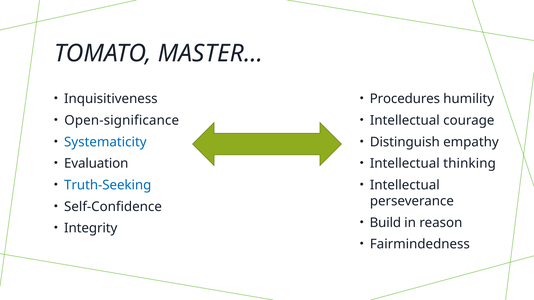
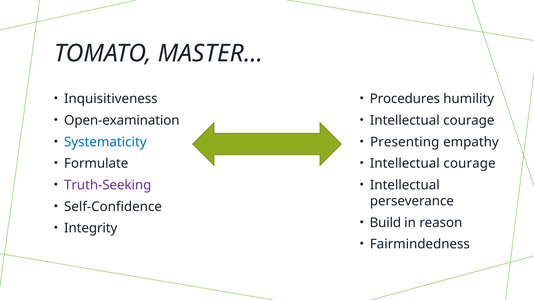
Open-significance: Open-significance -> Open-examination
Distinguish: Distinguish -> Presenting
Evaluation: Evaluation -> Formulate
thinking at (470, 164): thinking -> courage
Truth-Seeking colour: blue -> purple
